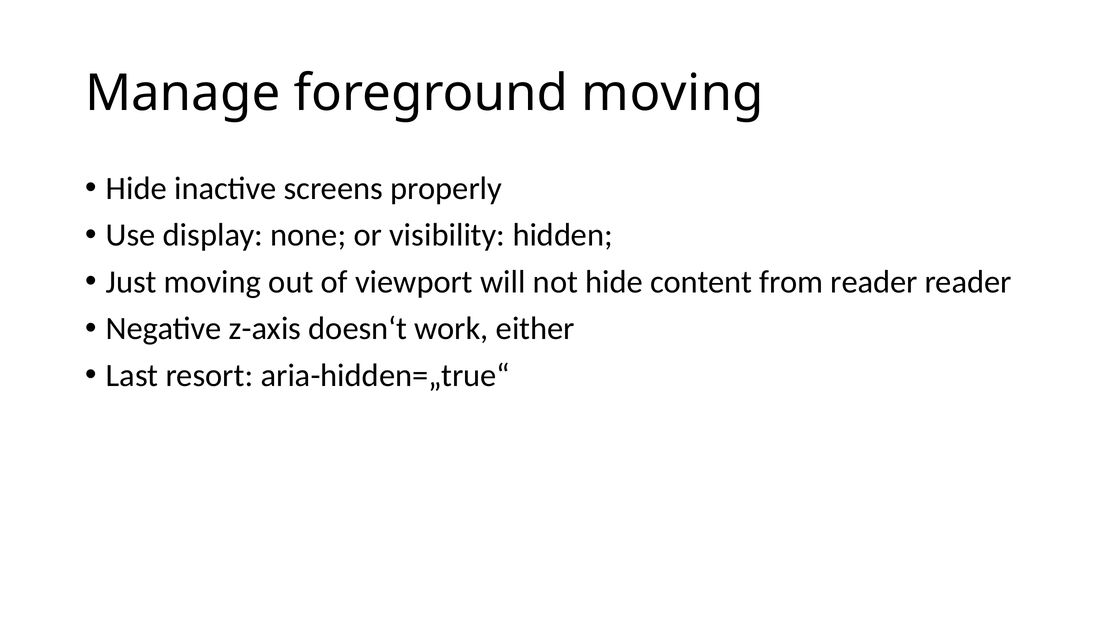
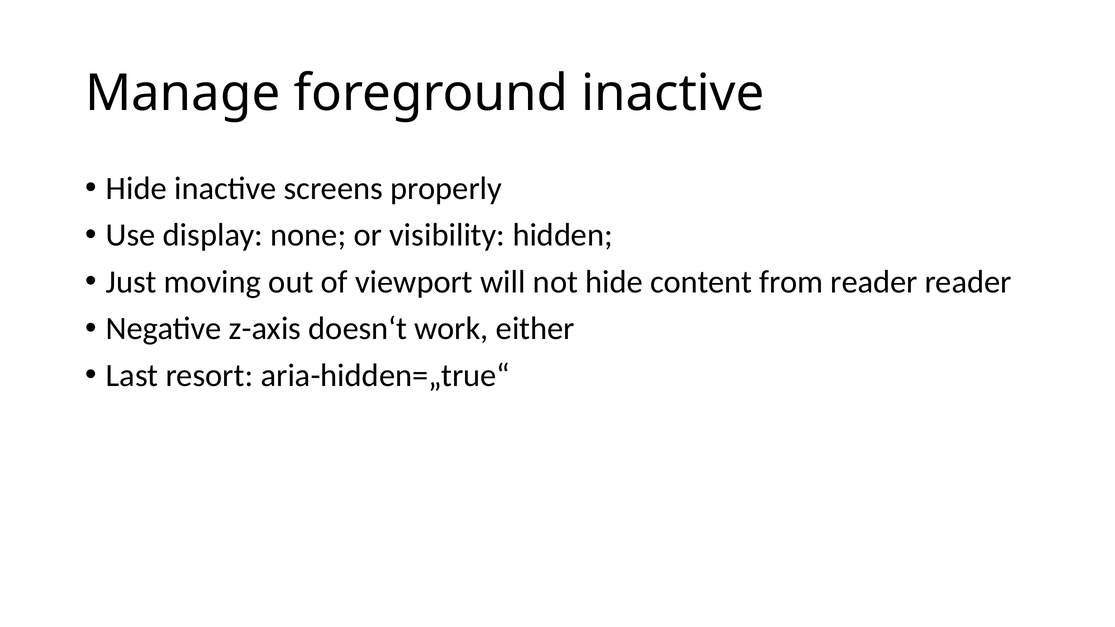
foreground moving: moving -> inactive
